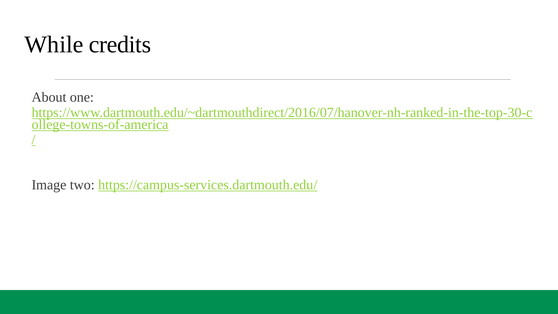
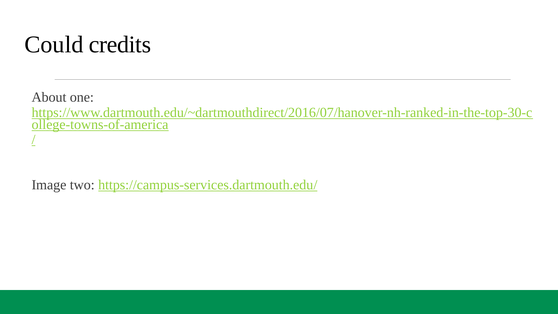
While: While -> Could
